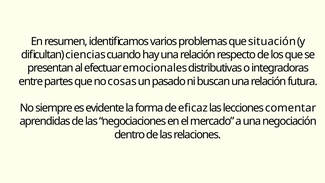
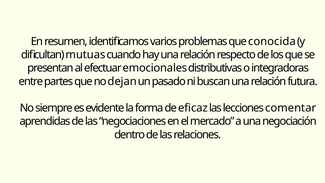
situación: situación -> conocida
ciencias: ciencias -> mutuas
cosas: cosas -> dejan
